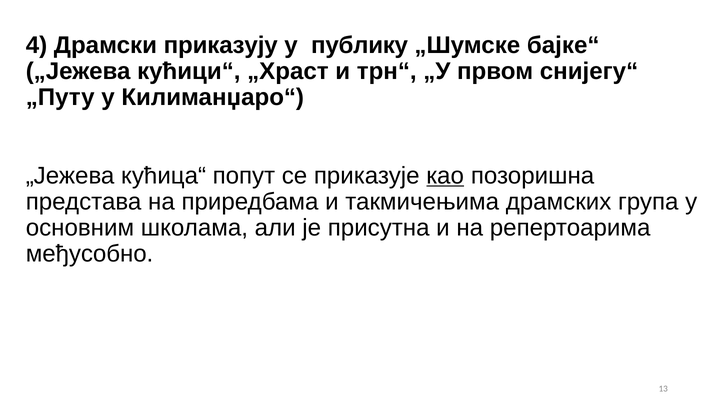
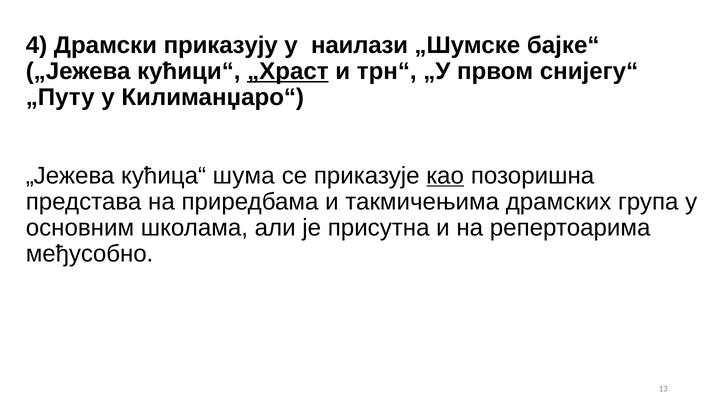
публику: публику -> наилази
„Храст underline: none -> present
попут: попут -> шума
